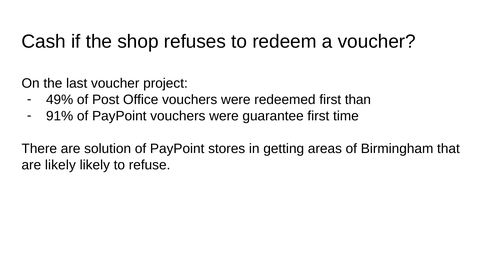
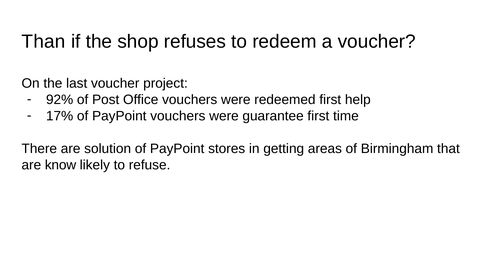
Cash: Cash -> Than
49%: 49% -> 92%
than: than -> help
91%: 91% -> 17%
are likely: likely -> know
